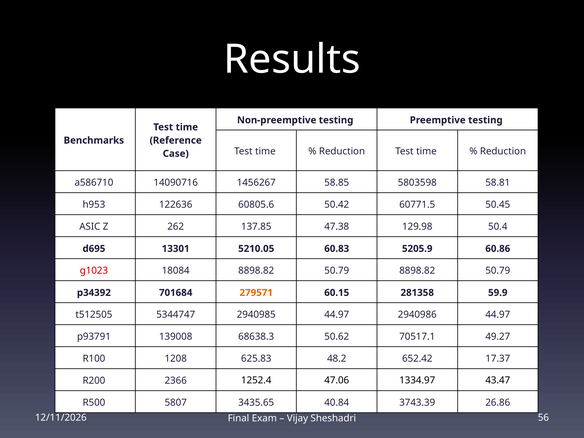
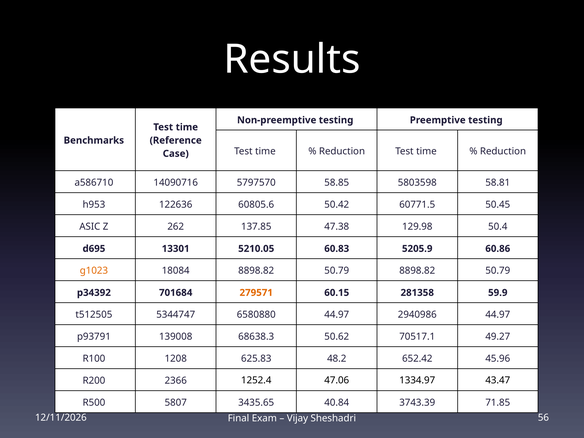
1456267: 1456267 -> 5797570
g1023 colour: red -> orange
2940985: 2940985 -> 6580880
17.37: 17.37 -> 45.96
26.86: 26.86 -> 71.85
